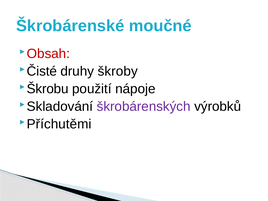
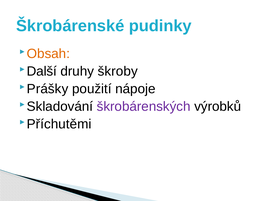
moučné: moučné -> pudinky
Obsah colour: red -> orange
Čisté: Čisté -> Další
Škrobu: Škrobu -> Prášky
